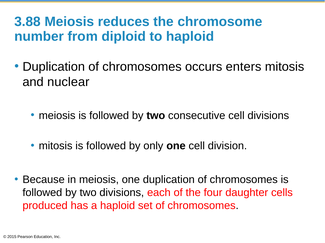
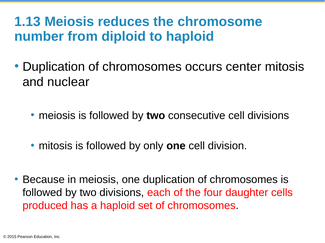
3.88: 3.88 -> 1.13
enters: enters -> center
